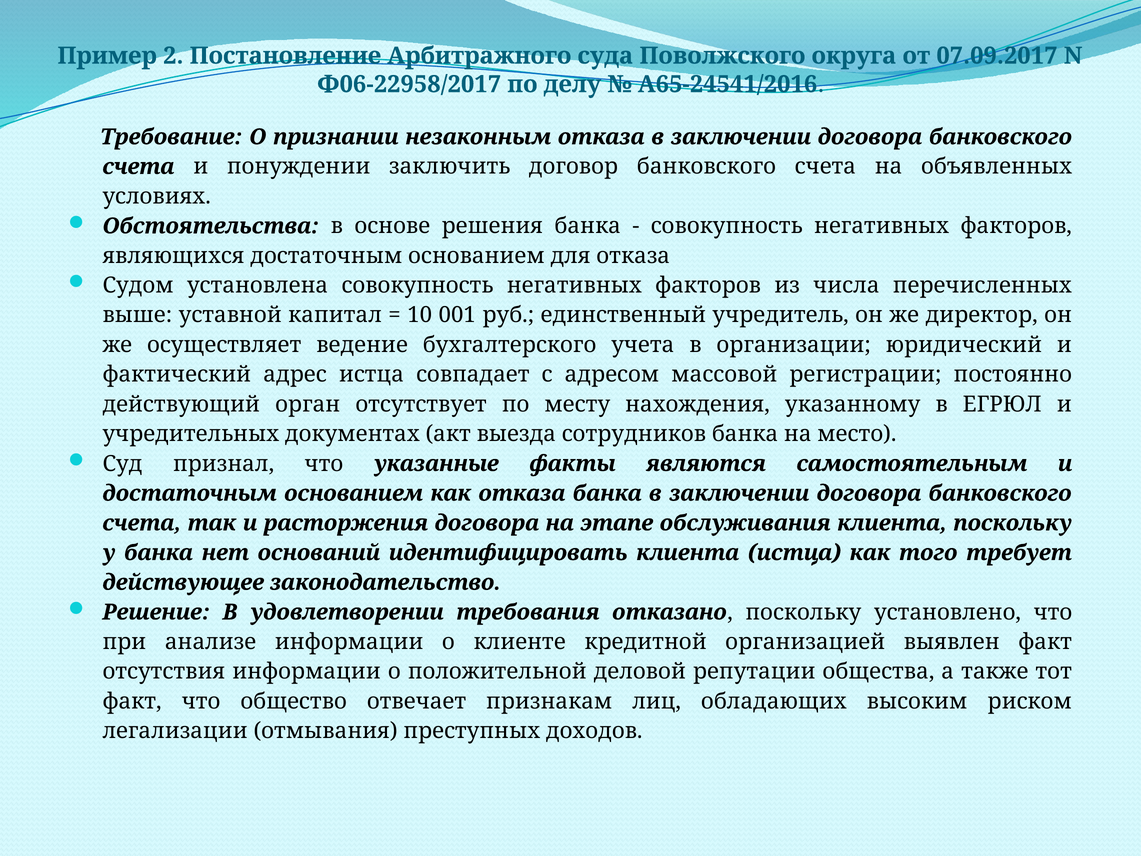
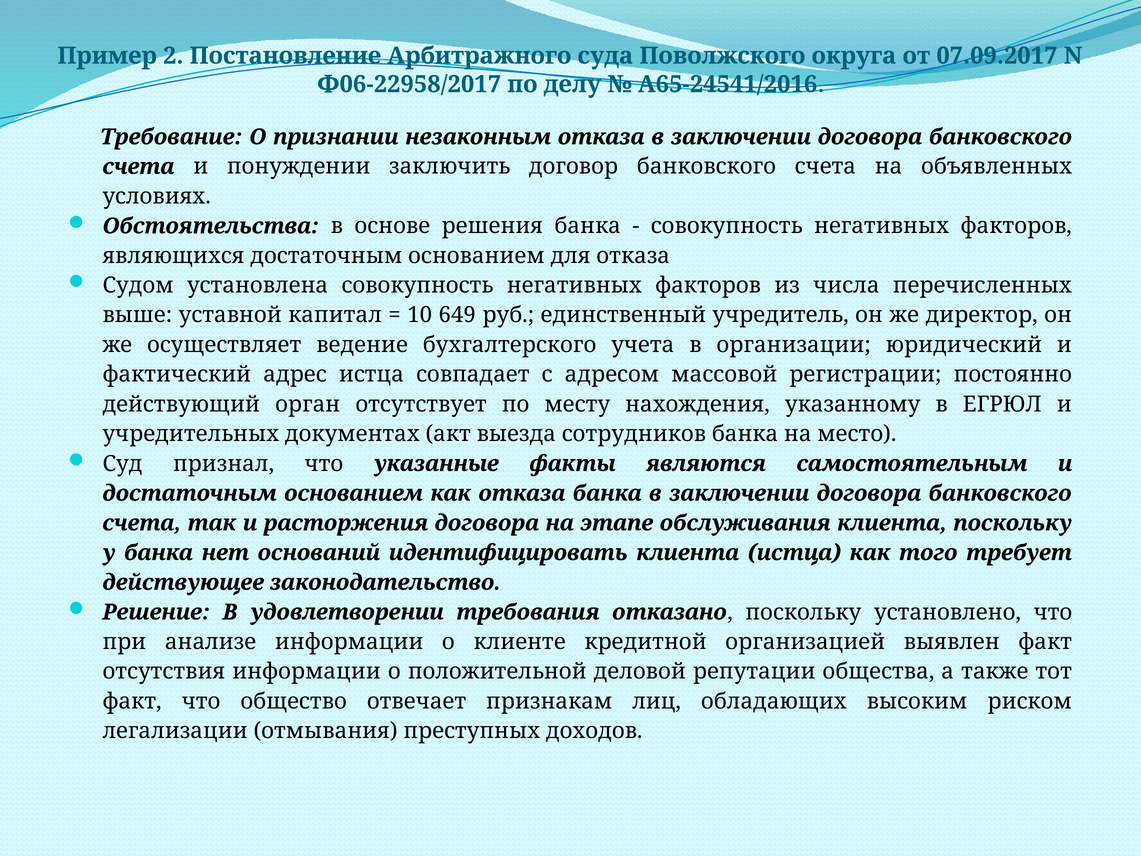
001: 001 -> 649
